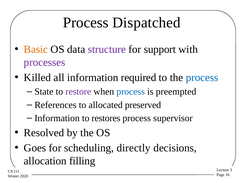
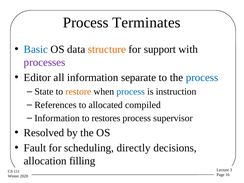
Dispatched: Dispatched -> Terminates
Basic colour: orange -> blue
structure colour: purple -> orange
Killed: Killed -> Editor
required: required -> separate
restore colour: purple -> orange
preempted: preempted -> instruction
preserved: preserved -> compiled
Goes: Goes -> Fault
